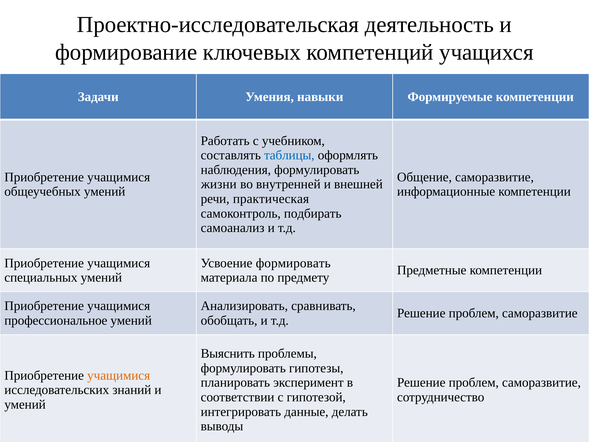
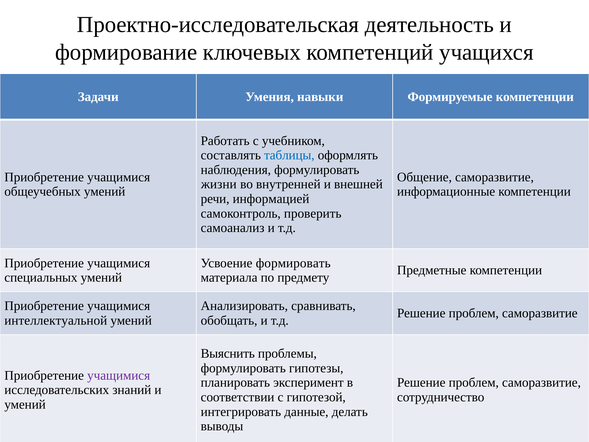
практическая: практическая -> информацией
подбирать: подбирать -> проверить
профессиональное: профессиональное -> интеллектуальной
учащимися at (119, 375) colour: orange -> purple
